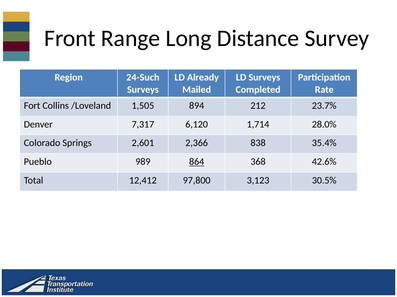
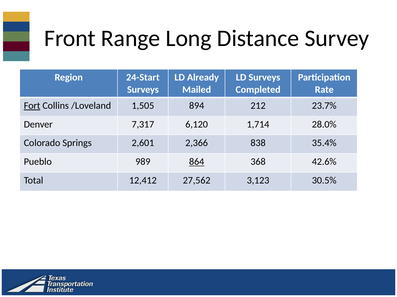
24-Such: 24-Such -> 24-Start
Fort underline: none -> present
97,800: 97,800 -> 27,562
